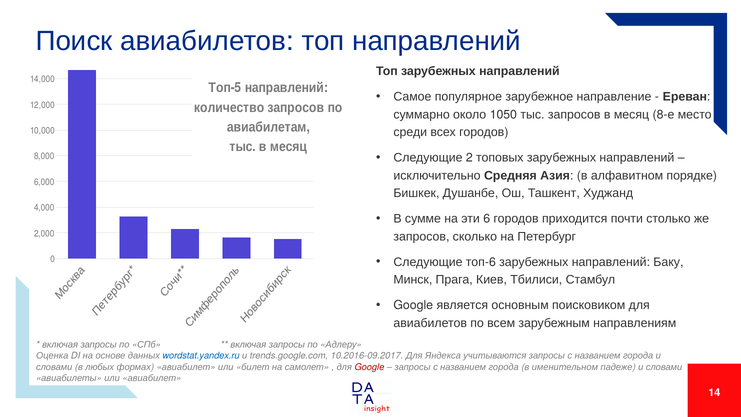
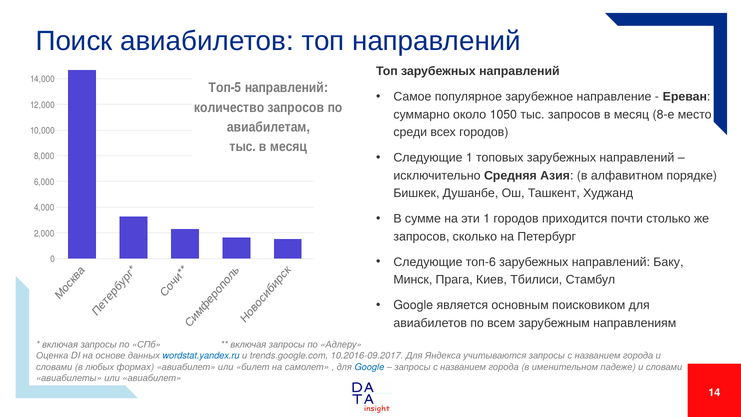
2 at (469, 158): 2 -> 1
6 at (487, 219): 6 -> 1
Google at (369, 367) colour: red -> blue
